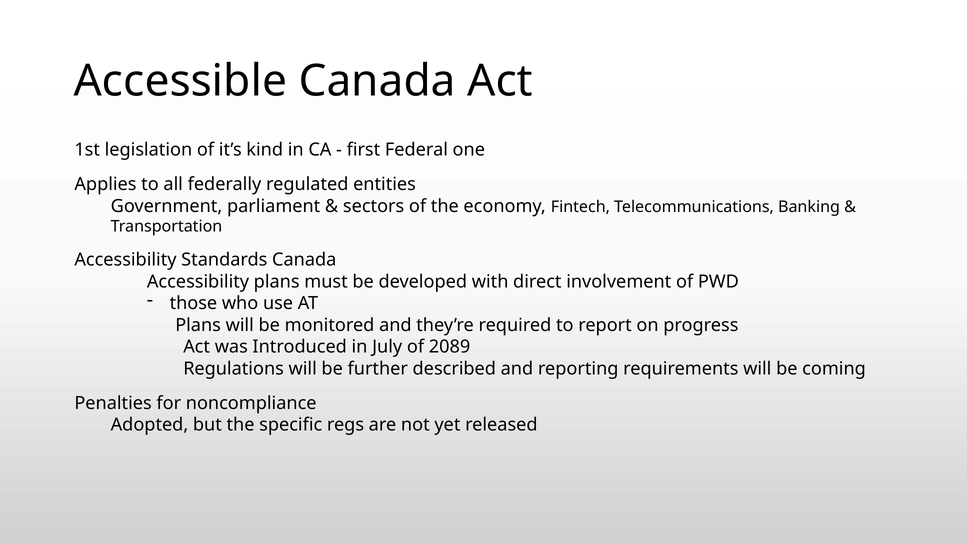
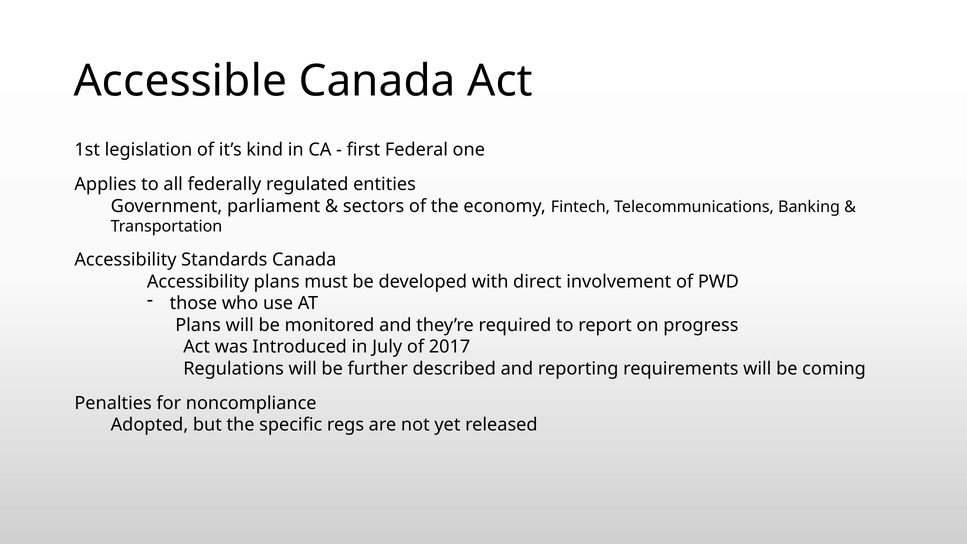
2089: 2089 -> 2017
